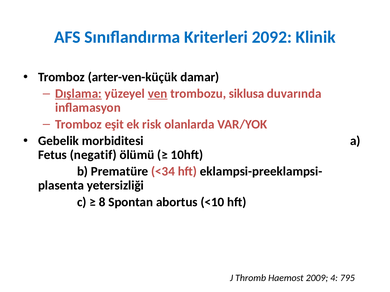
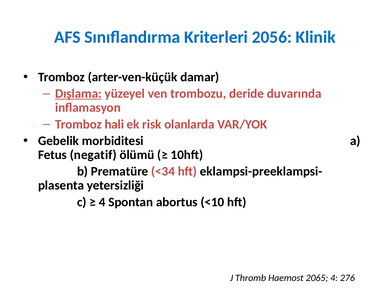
2092: 2092 -> 2056
ven underline: present -> none
siklusa: siklusa -> deride
eşit: eşit -> hali
8 at (102, 202): 8 -> 4
2009: 2009 -> 2065
795: 795 -> 276
